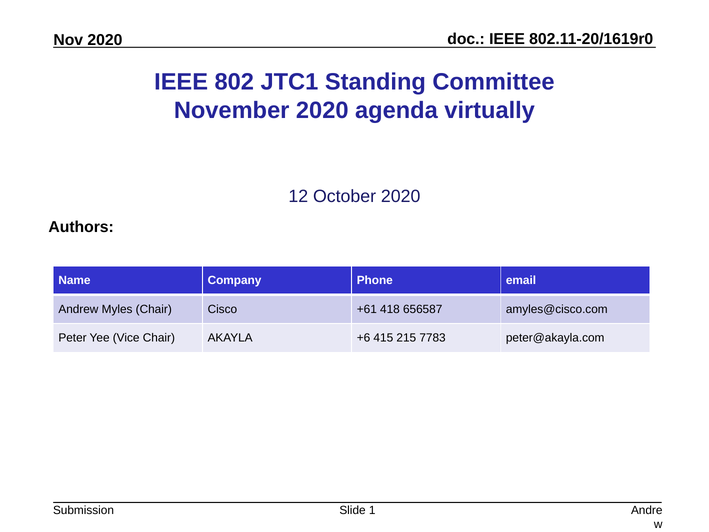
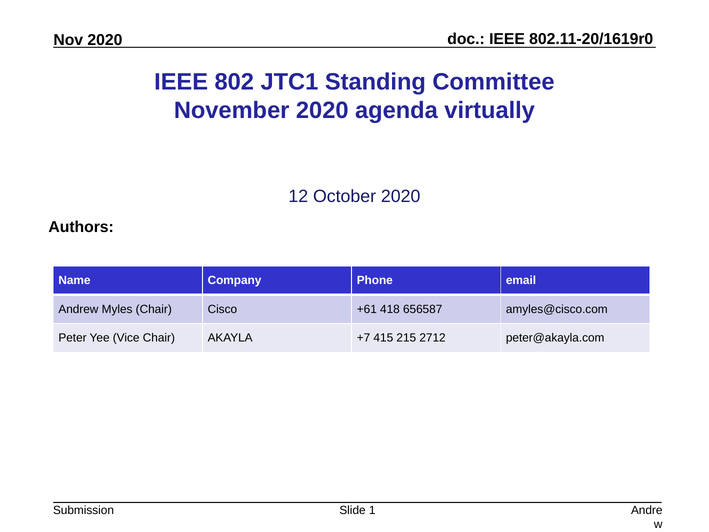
+6: +6 -> +7
7783: 7783 -> 2712
